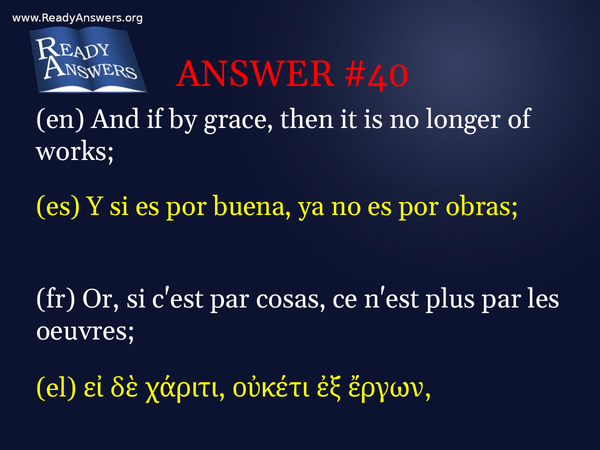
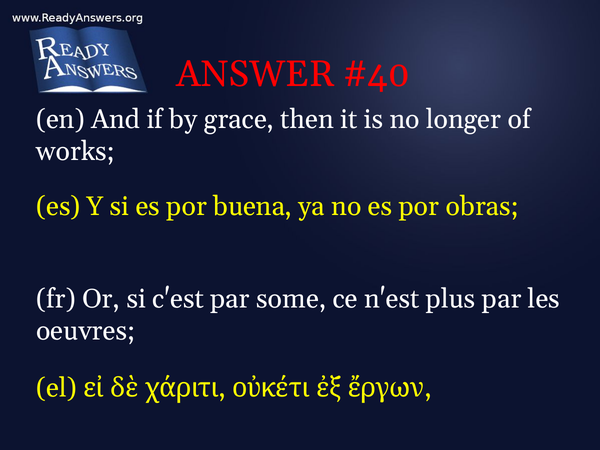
cosas: cosas -> some
